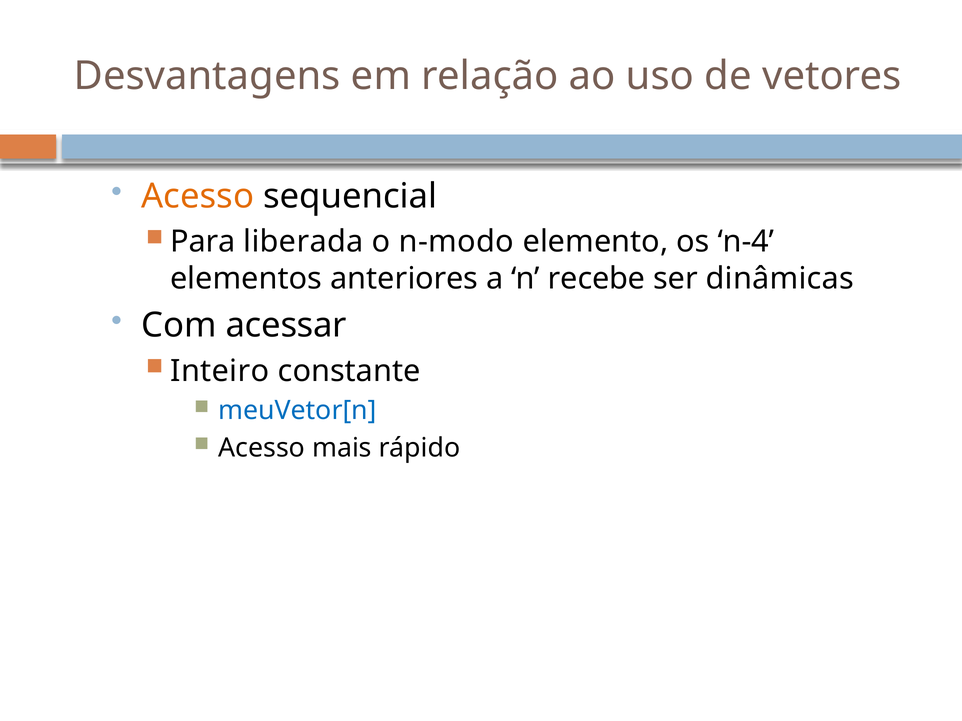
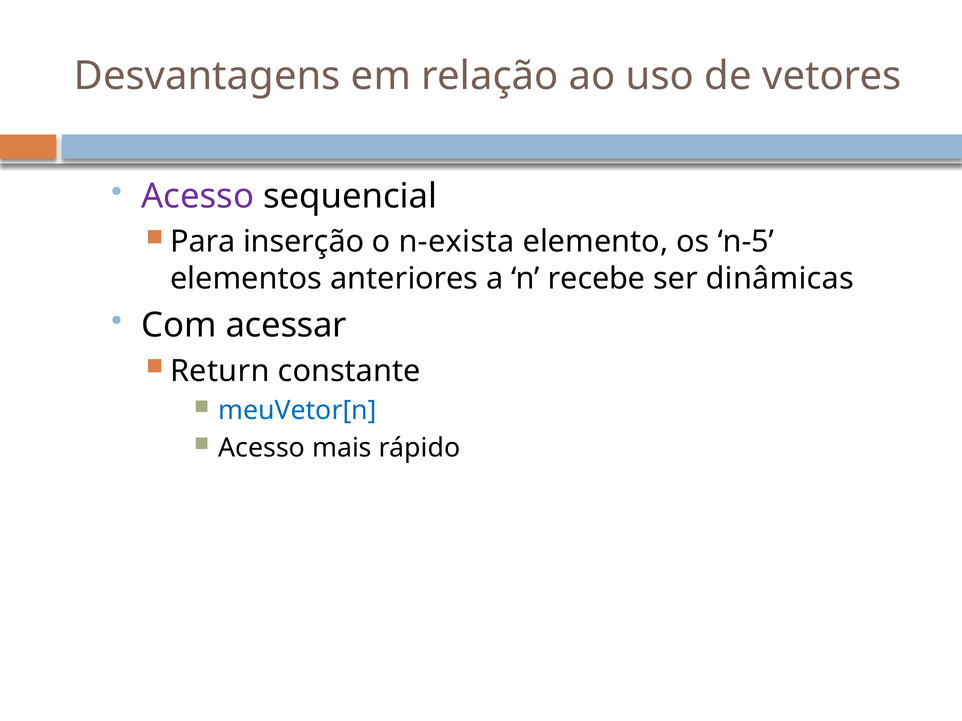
Acesso at (198, 196) colour: orange -> purple
liberada: liberada -> inserção
n-modo: n-modo -> n-exista
n-4: n-4 -> n-5
Inteiro: Inteiro -> Return
